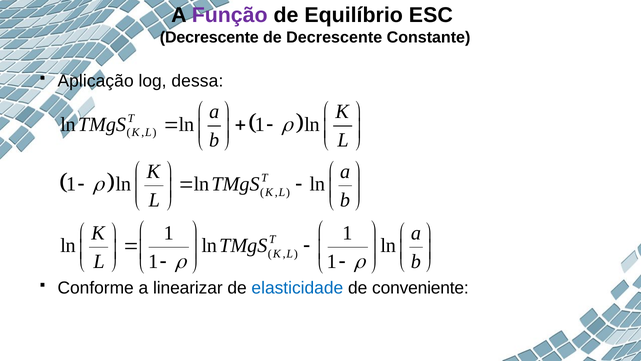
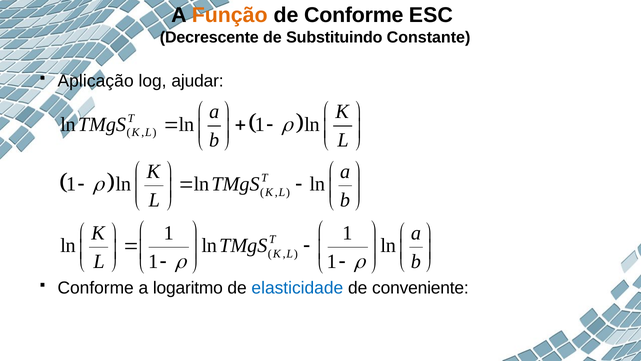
Função colour: purple -> orange
de Equilíbrio: Equilíbrio -> Conforme
de Decrescente: Decrescente -> Substituindo
dessa: dessa -> ajudar
linearizar: linearizar -> logaritmo
